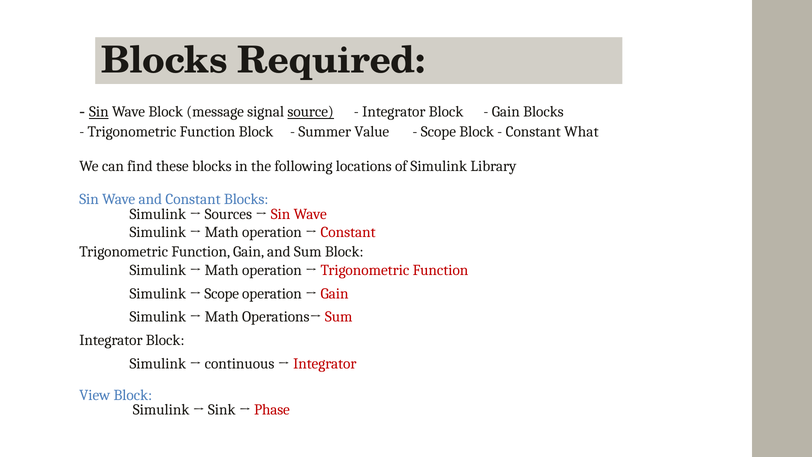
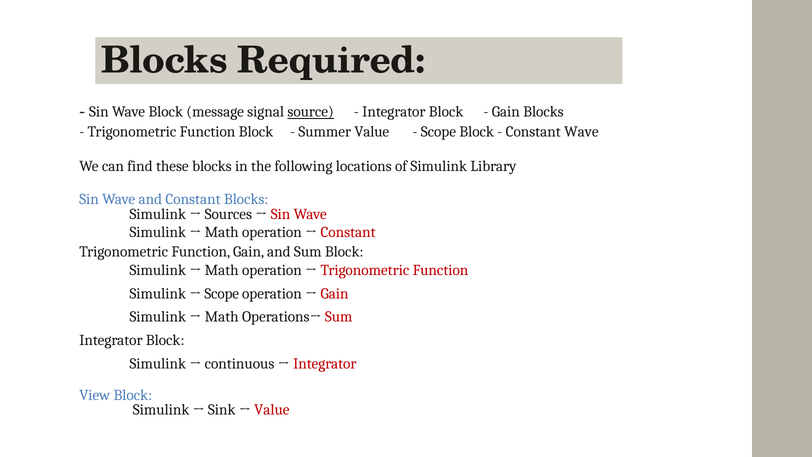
Sin at (99, 112) underline: present -> none
Constant What: What -> Wave
Phase at (272, 410): Phase -> Value
